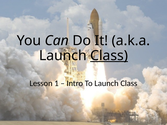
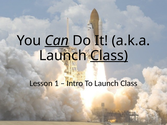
Can underline: none -> present
